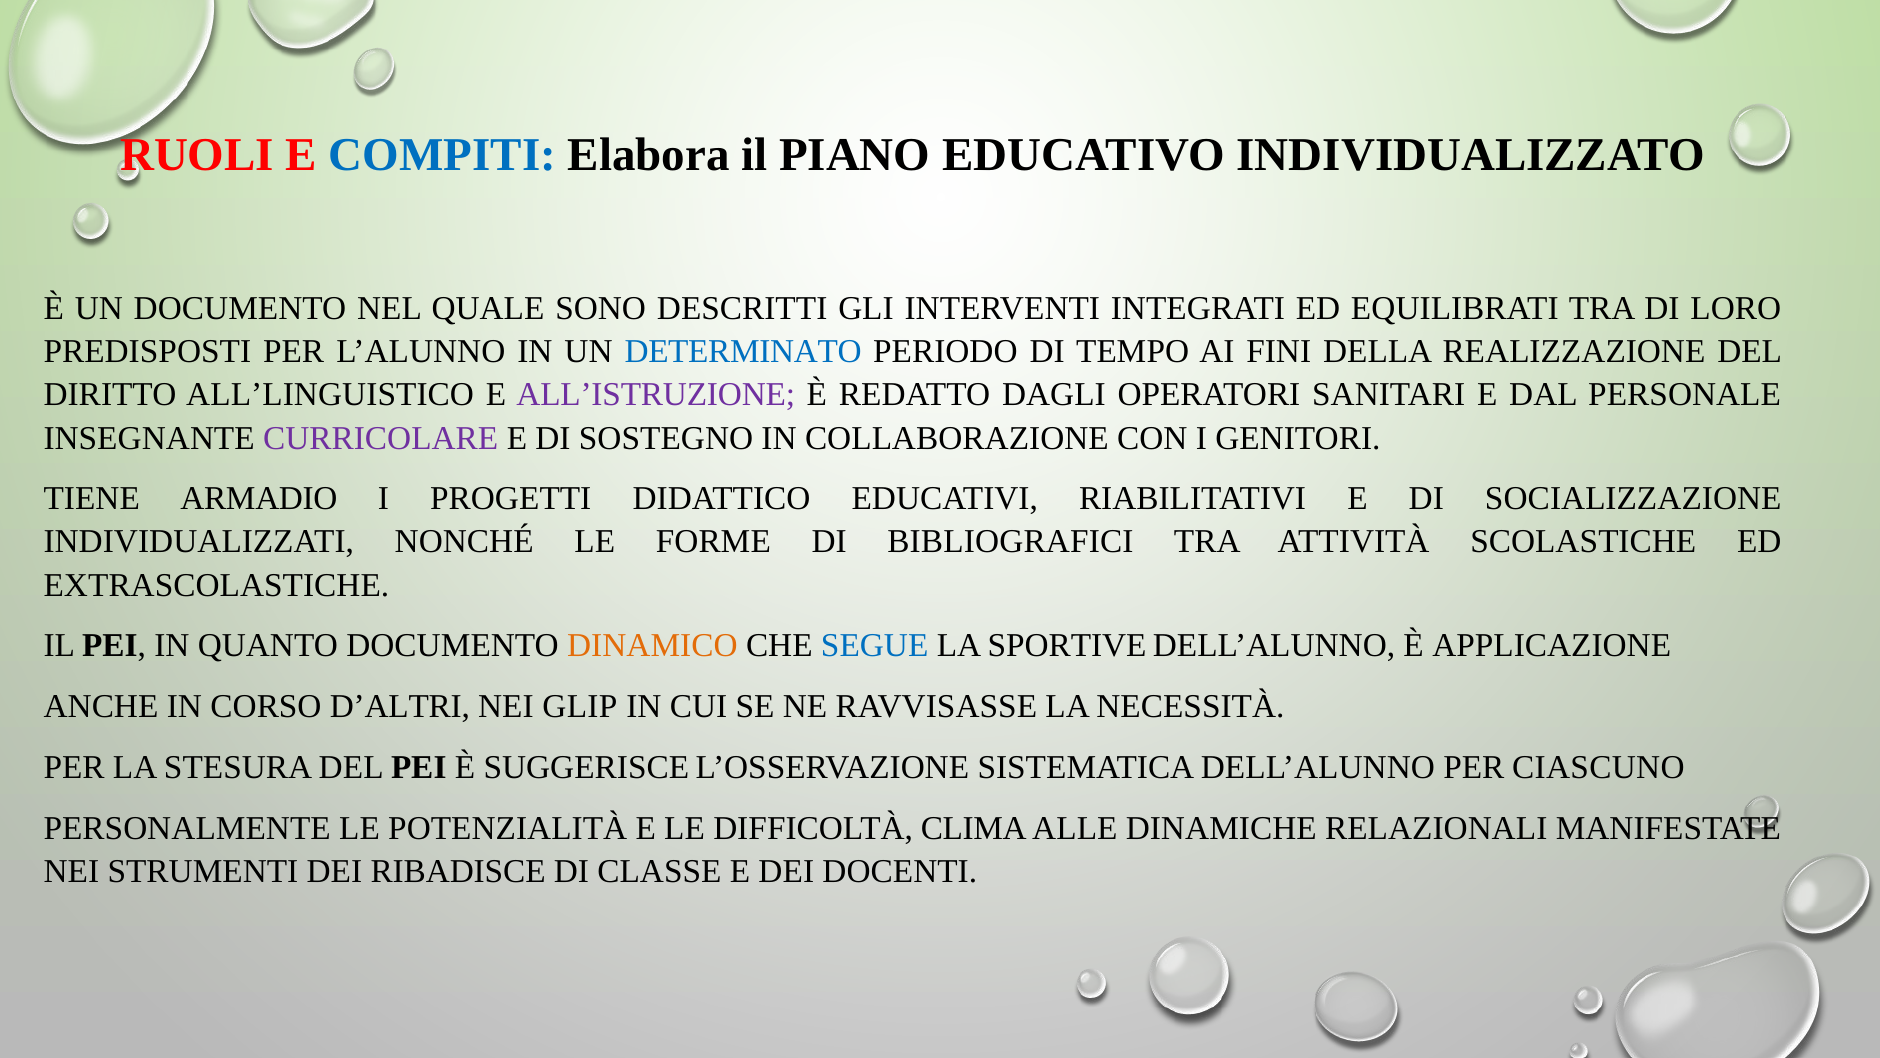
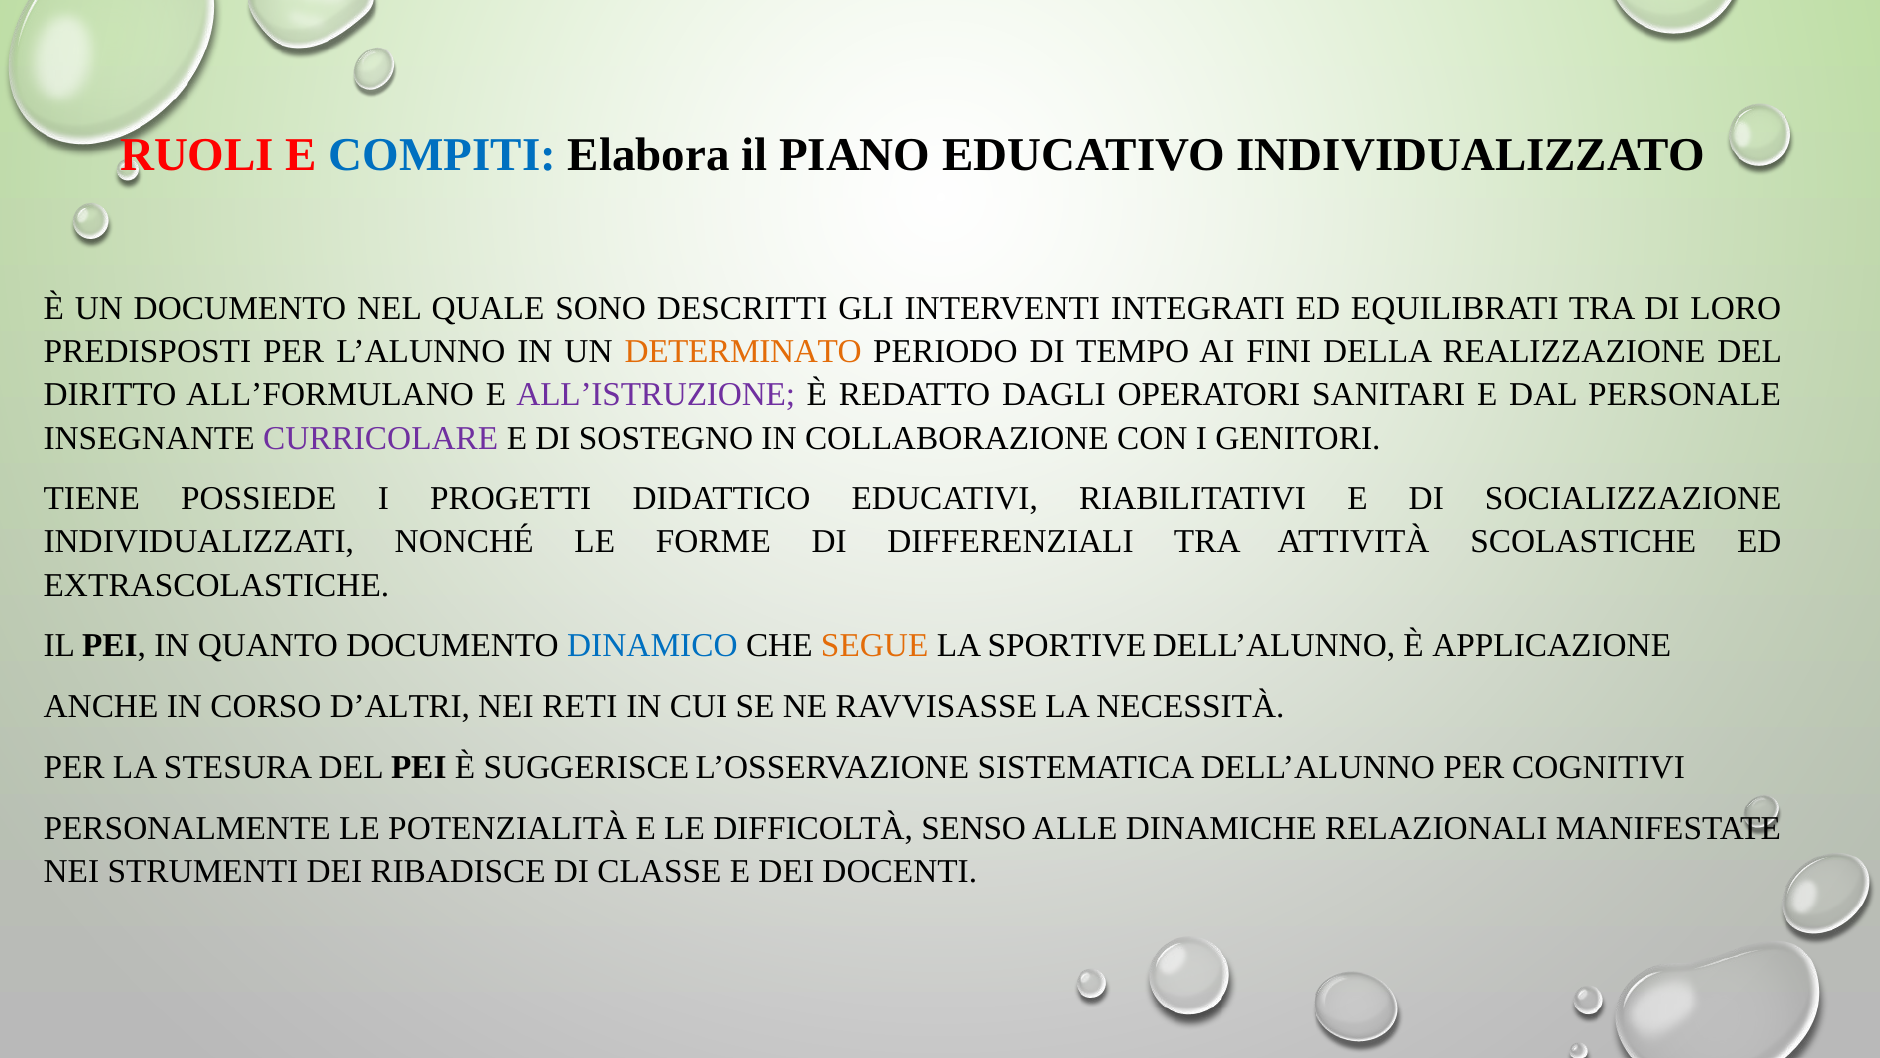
DETERMINATO colour: blue -> orange
ALL’LINGUISTICO: ALL’LINGUISTICO -> ALL’FORMULANO
ARMADIO: ARMADIO -> POSSIEDE
BIBLIOGRAFICI: BIBLIOGRAFICI -> DIFFERENZIALI
DINAMICO colour: orange -> blue
SEGUE colour: blue -> orange
GLIP: GLIP -> RETI
CIASCUNO: CIASCUNO -> COGNITIVI
CLIMA: CLIMA -> SENSO
